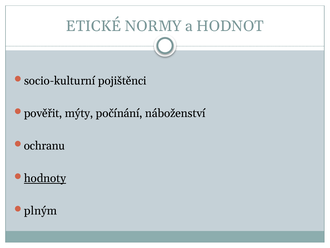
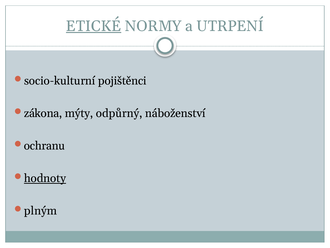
ETICKÉ underline: none -> present
HODNOT: HODNOT -> UTRPENÍ
pověřit: pověřit -> zákona
počínání: počínání -> odpůrný
